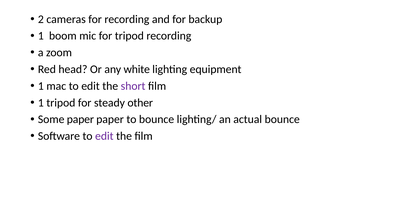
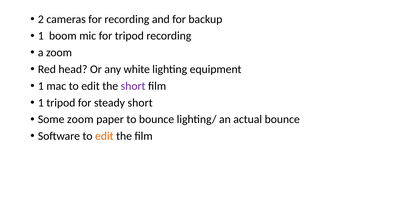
steady other: other -> short
Some paper: paper -> zoom
edit at (104, 136) colour: purple -> orange
